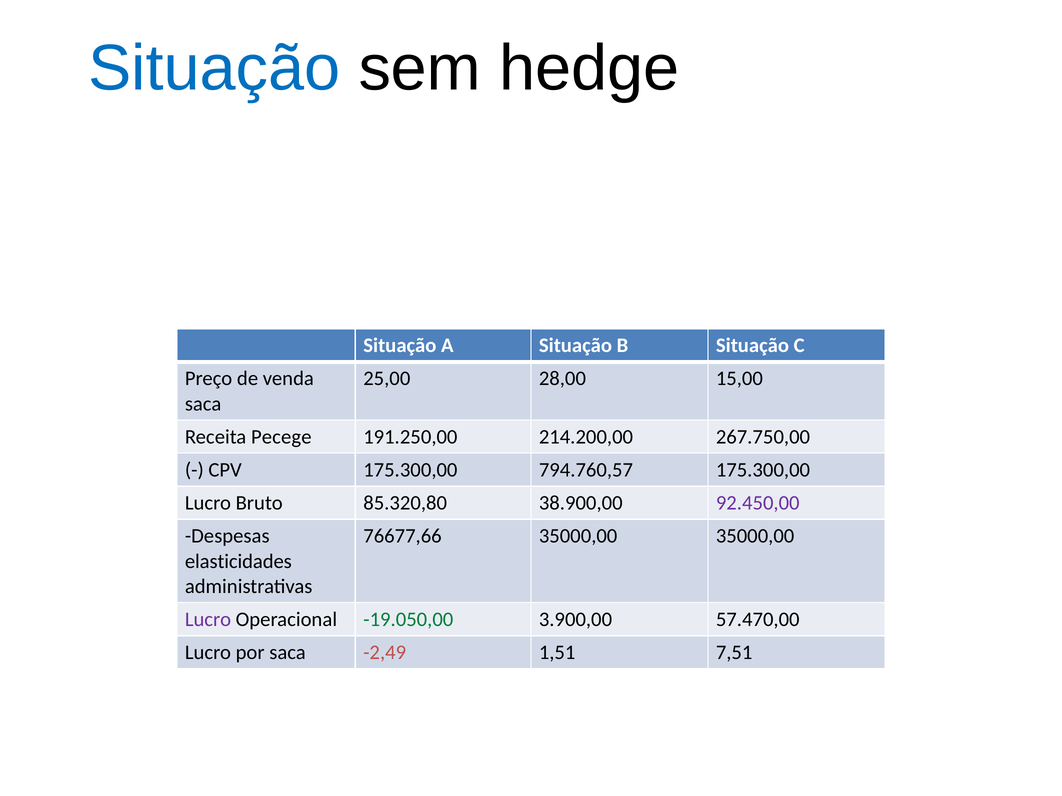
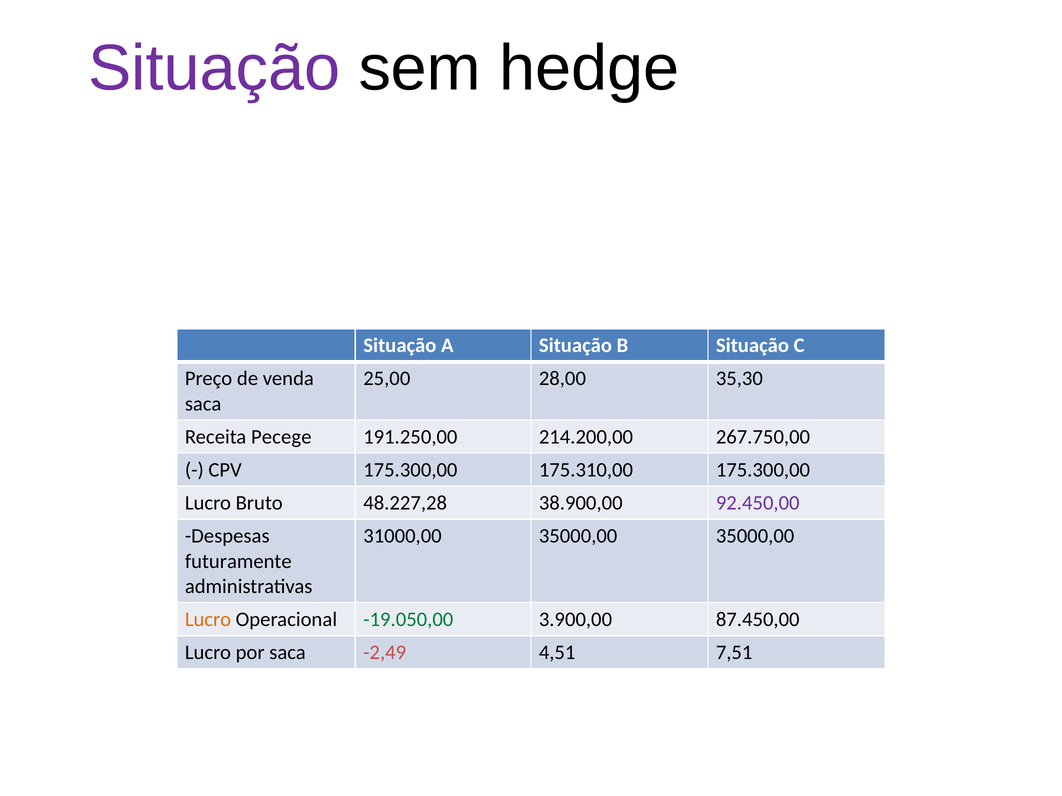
Situação at (214, 69) colour: blue -> purple
15,00: 15,00 -> 35,30
794.760,57: 794.760,57 -> 175.310,00
85.320,80: 85.320,80 -> 48.227,28
76677,66: 76677,66 -> 31000,00
elasticidades: elasticidades -> futuramente
Lucro at (208, 620) colour: purple -> orange
57.470,00: 57.470,00 -> 87.450,00
1,51: 1,51 -> 4,51
